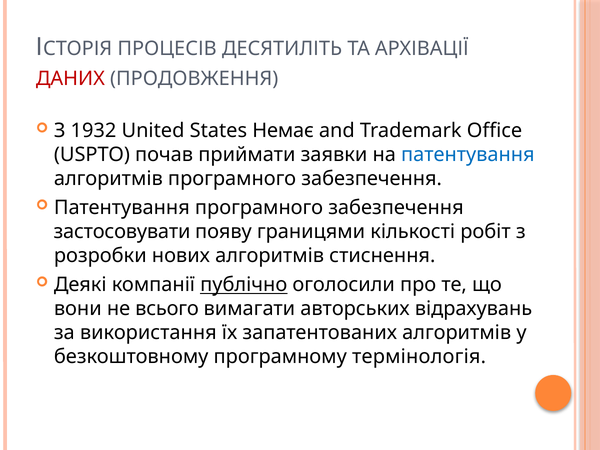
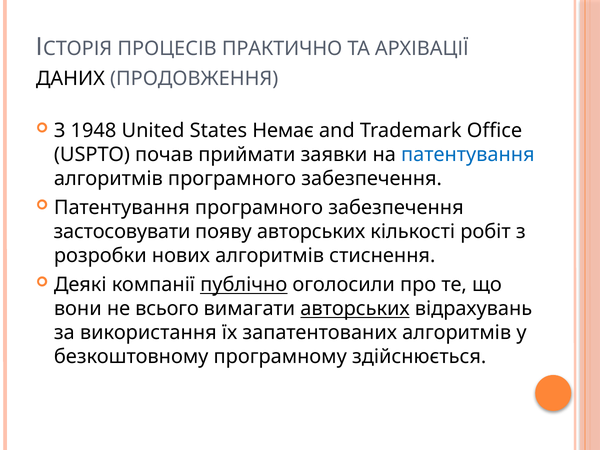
ДЕСЯТИЛІТЬ: ДЕСЯТИЛІТЬ -> ПРАКТИЧНО
ДАНИХ colour: red -> black
1932: 1932 -> 1948
появу границями: границями -> авторських
авторських at (355, 309) underline: none -> present
термінологія: термінологія -> здійснюється
